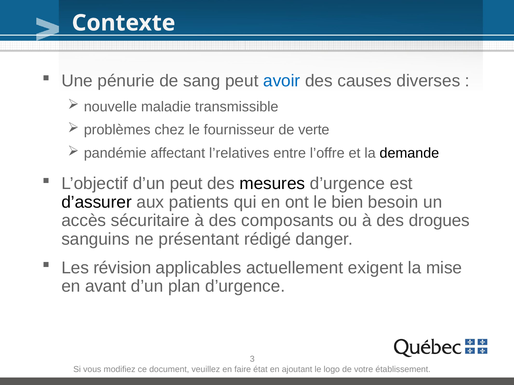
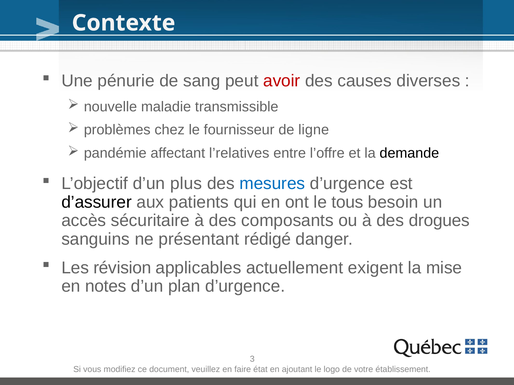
avoir colour: blue -> red
verte: verte -> ligne
d’un peut: peut -> plus
mesures colour: black -> blue
bien: bien -> tous
avant: avant -> notes
